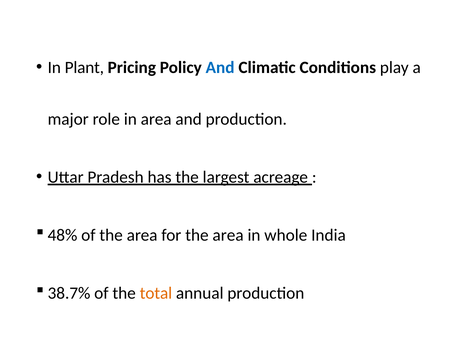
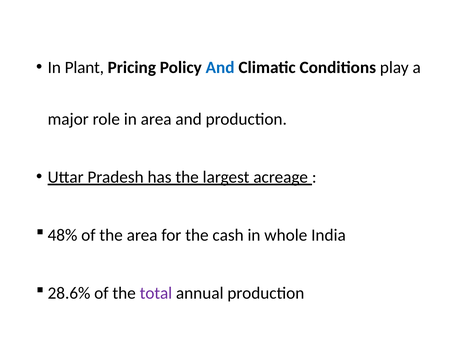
for the area: area -> cash
38.7%: 38.7% -> 28.6%
total colour: orange -> purple
